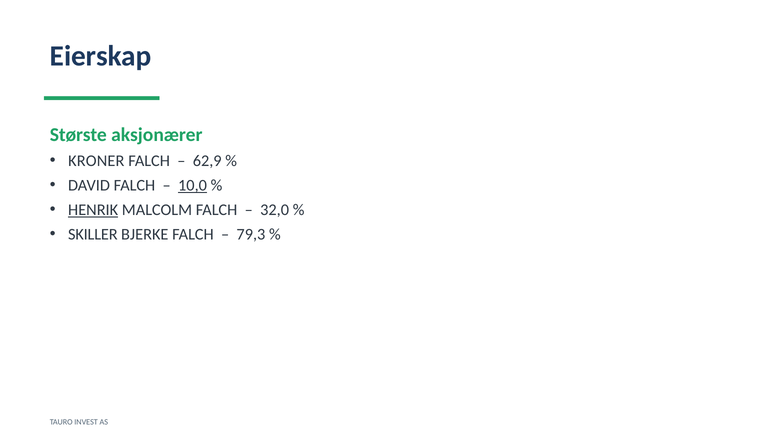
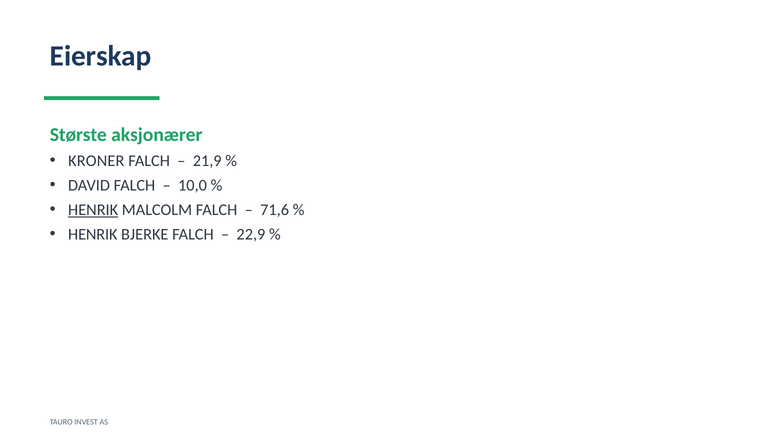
62,9: 62,9 -> 21,9
10,0 underline: present -> none
32,0: 32,0 -> 71,6
SKILLER at (93, 234): SKILLER -> HENRIK
79,3: 79,3 -> 22,9
